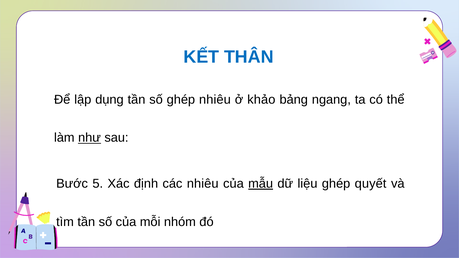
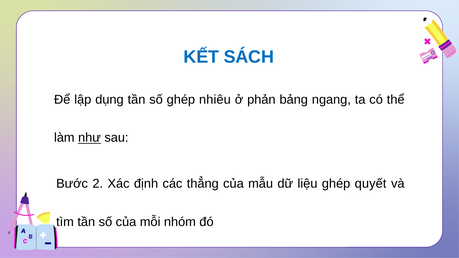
THÂN: THÂN -> SÁCH
khảo: khảo -> phản
5: 5 -> 2
các nhiêu: nhiêu -> thẳng
mẫu underline: present -> none
